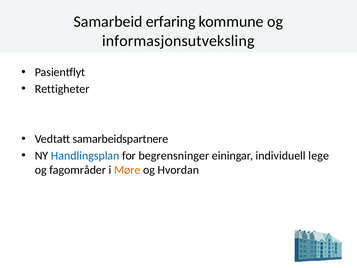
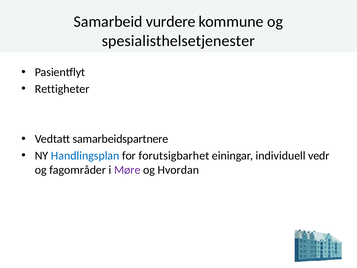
erfaring: erfaring -> vurdere
informasjonsutveksling: informasjonsutveksling -> spesialisthelsetjenester
begrensninger: begrensninger -> forutsigbarhet
lege: lege -> vedr
Møre colour: orange -> purple
